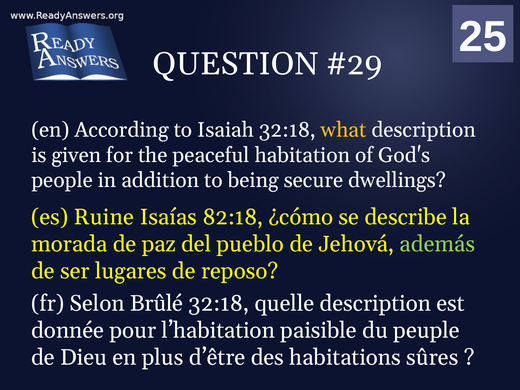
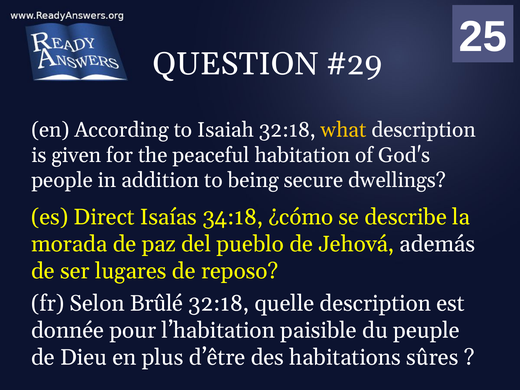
Ruine: Ruine -> Direct
82:18: 82:18 -> 34:18
además colour: light green -> white
